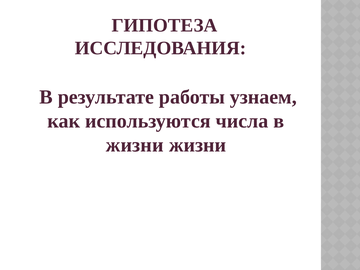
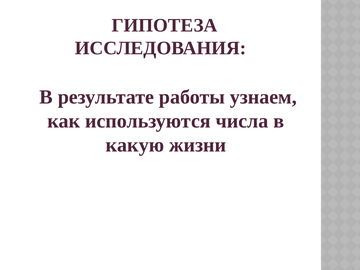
жизни at (135, 145): жизни -> какую
